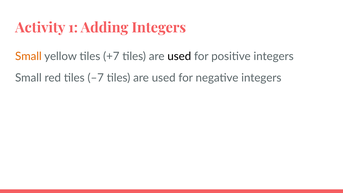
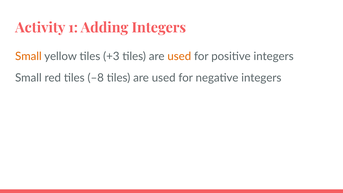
+7: +7 -> +3
used at (179, 56) colour: black -> orange
–7: –7 -> –8
